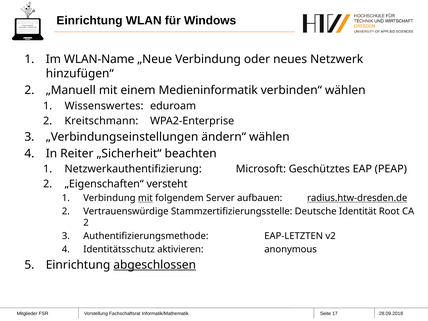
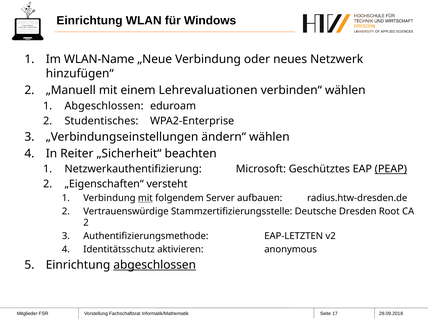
Medieninformatik: Medieninformatik -> Lehrevaluationen
Wissenswertes at (104, 106): Wissenswertes -> Abgeschlossen
Kreitschmann: Kreitschmann -> Studentisches
PEAP underline: none -> present
radius.htw-dresden.de underline: present -> none
Identität: Identität -> Dresden
